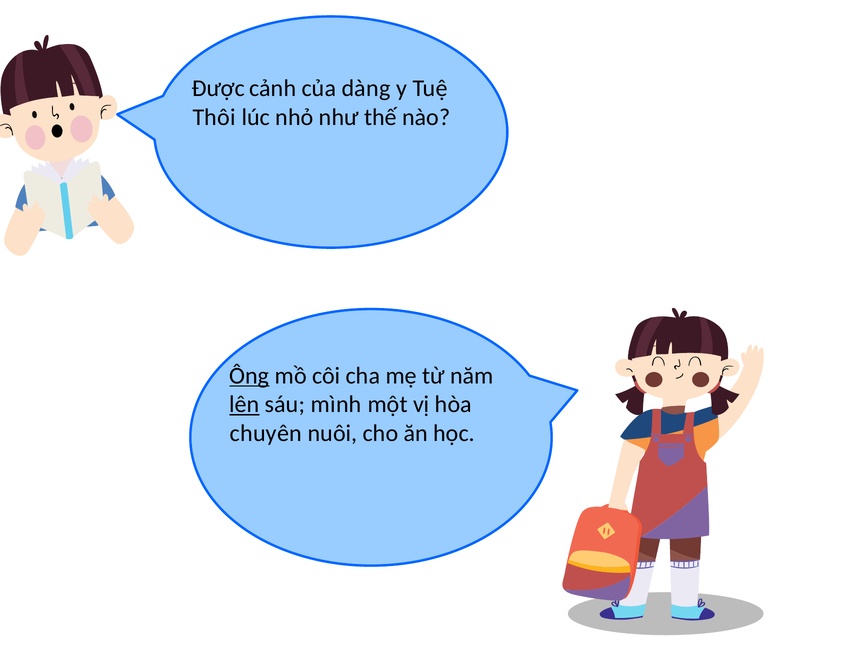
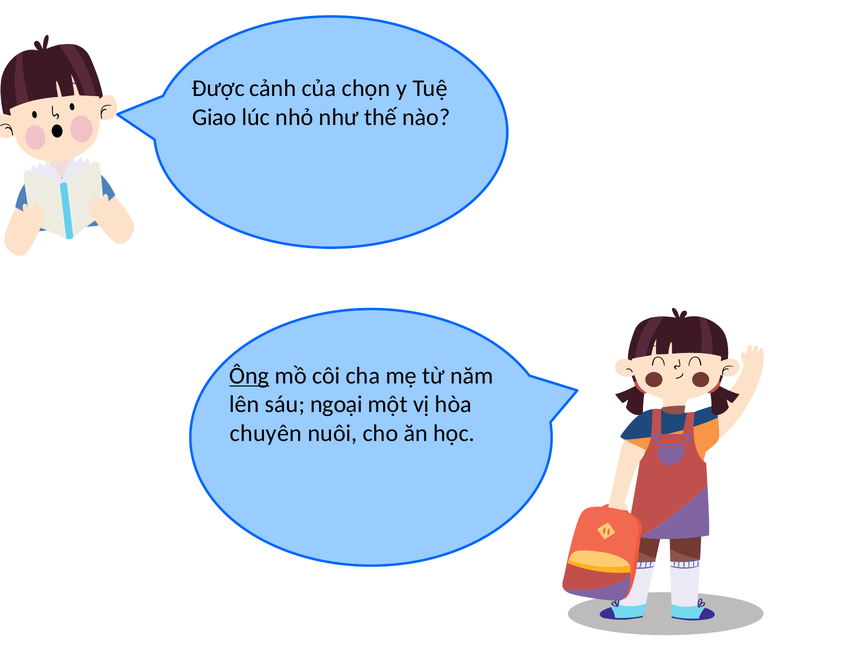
dàng: dàng -> chọn
Thôi: Thôi -> Giao
lên underline: present -> none
mình: mình -> ngoại
